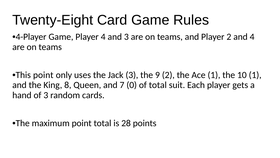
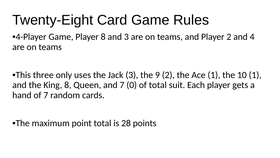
Player 4: 4 -> 8
This point: point -> three
of 3: 3 -> 7
